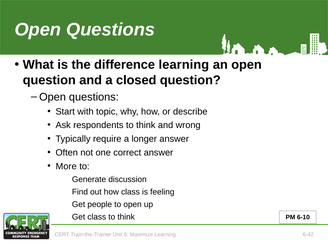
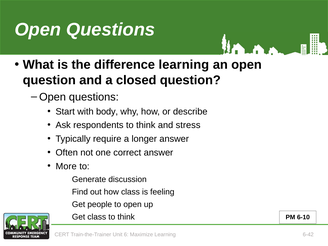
topic: topic -> body
wrong: wrong -> stress
